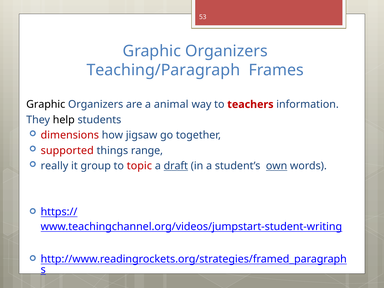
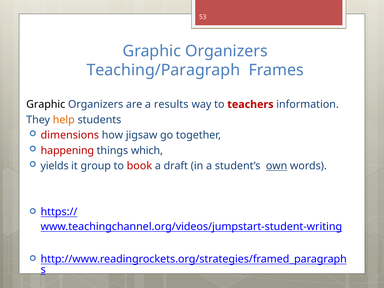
animal: animal -> results
help colour: black -> orange
supported: supported -> happening
range: range -> which
really: really -> yields
topic: topic -> book
draft underline: present -> none
